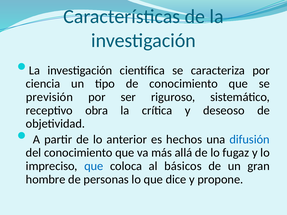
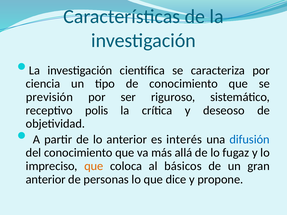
obra: obra -> polis
hechos: hechos -> interés
que at (94, 166) colour: blue -> orange
hombre at (46, 180): hombre -> anterior
